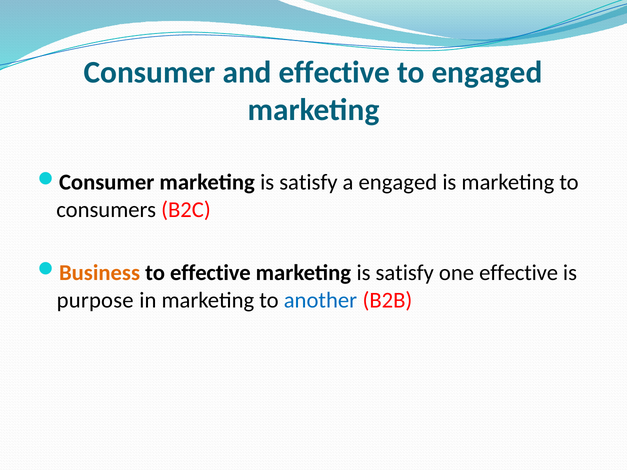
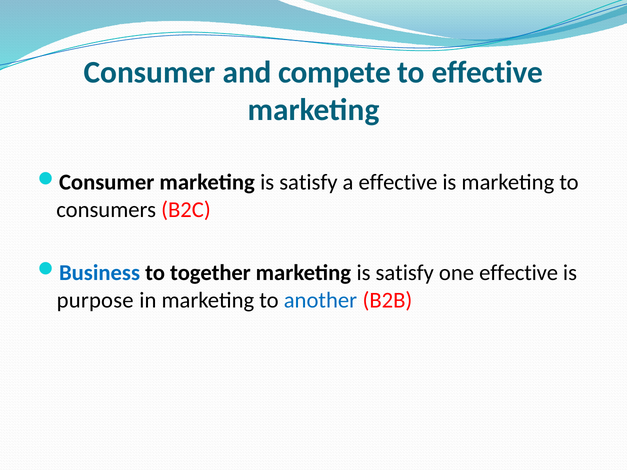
and effective: effective -> compete
to engaged: engaged -> effective
a engaged: engaged -> effective
Business colour: orange -> blue
to effective: effective -> together
